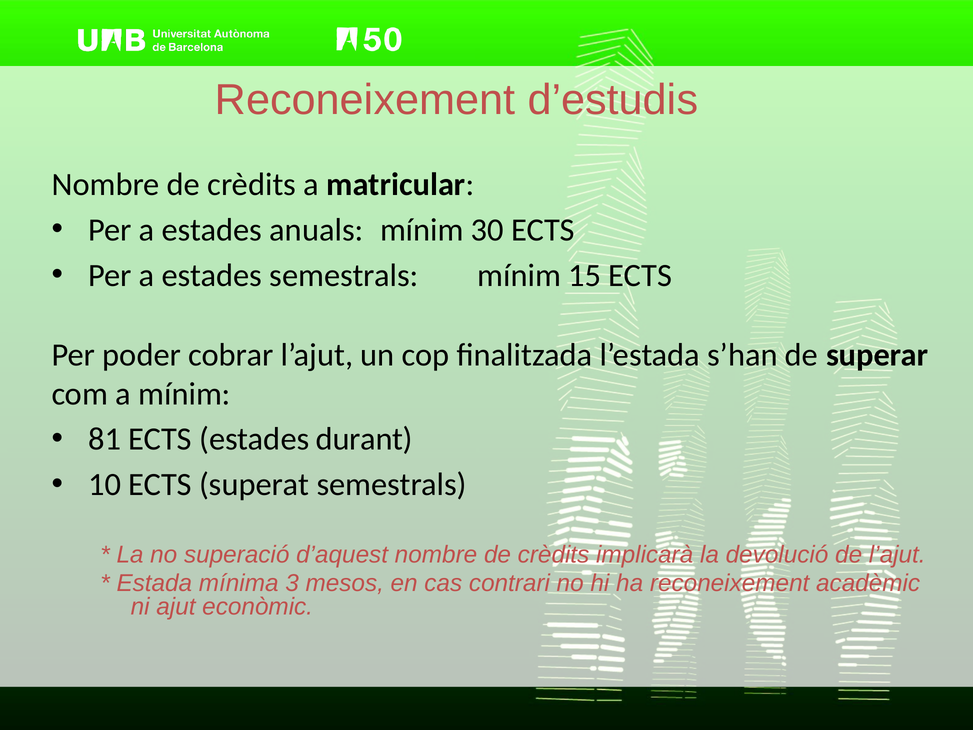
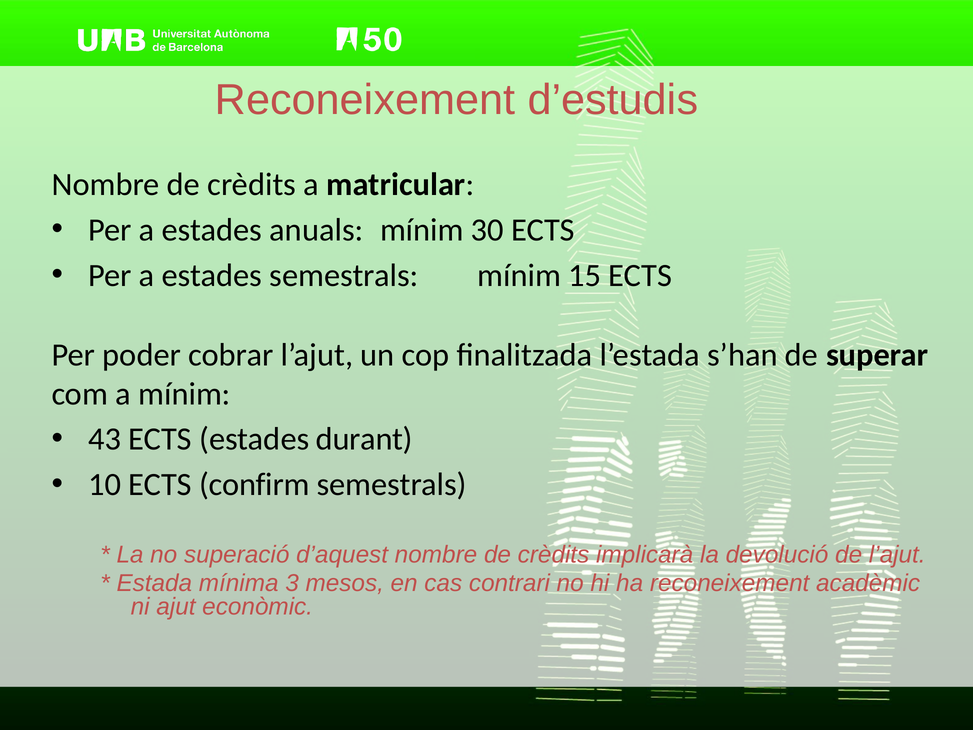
81: 81 -> 43
superat: superat -> confirm
